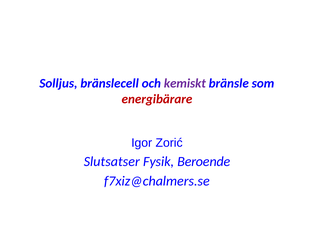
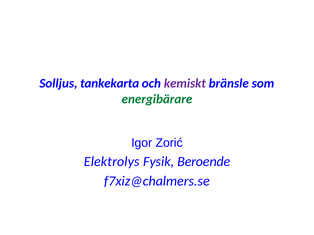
bränslecell: bränslecell -> tankekarta
energibärare colour: red -> green
Slutsatser: Slutsatser -> Elektrolys
